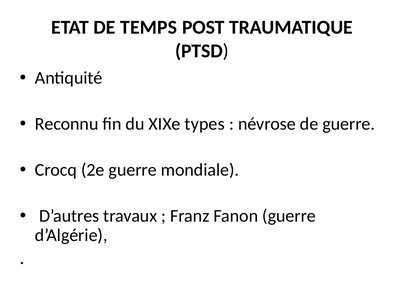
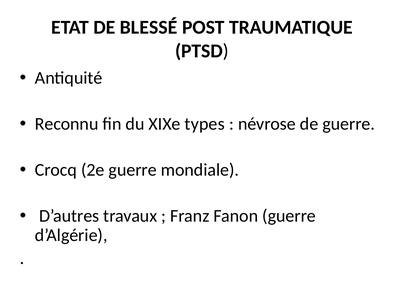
TEMPS: TEMPS -> BLESSÉ
